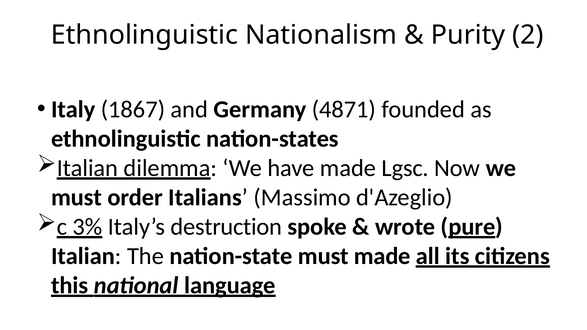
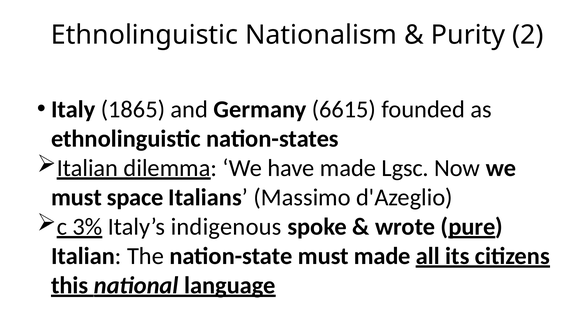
1867: 1867 -> 1865
4871: 4871 -> 6615
order: order -> space
destruction: destruction -> indigenous
